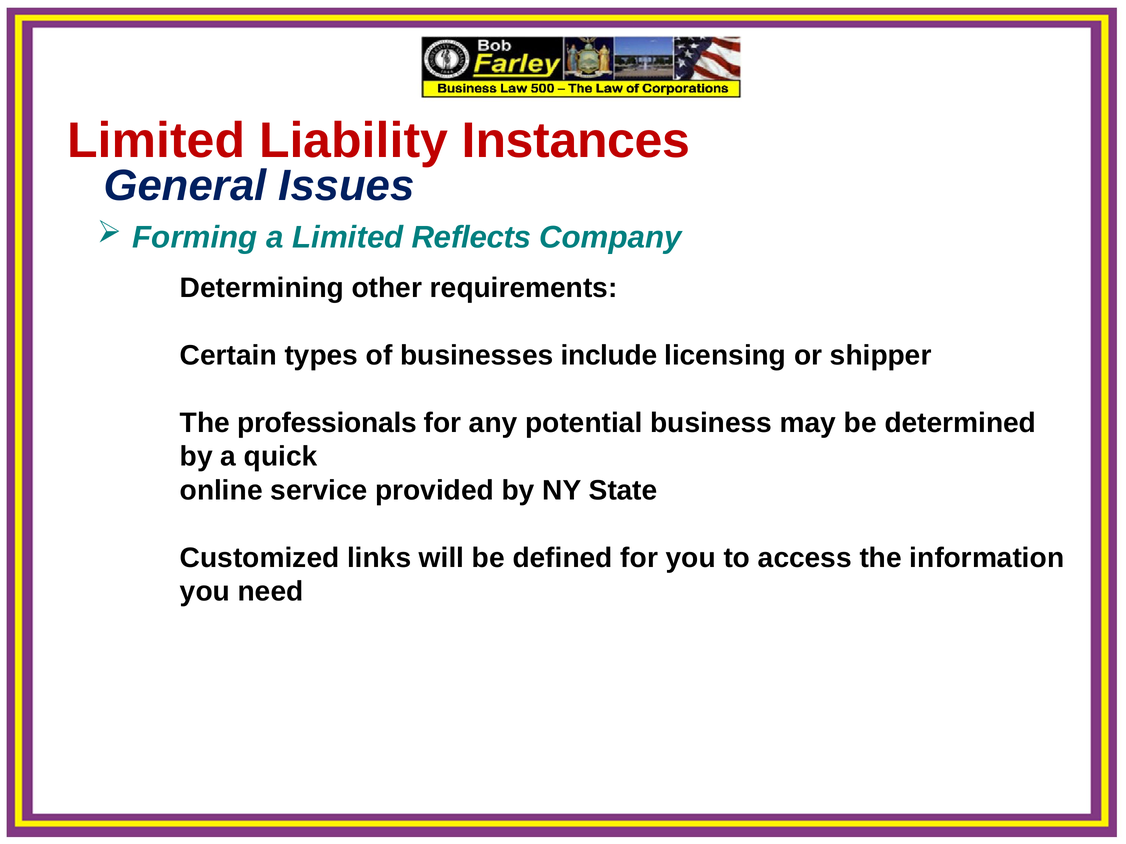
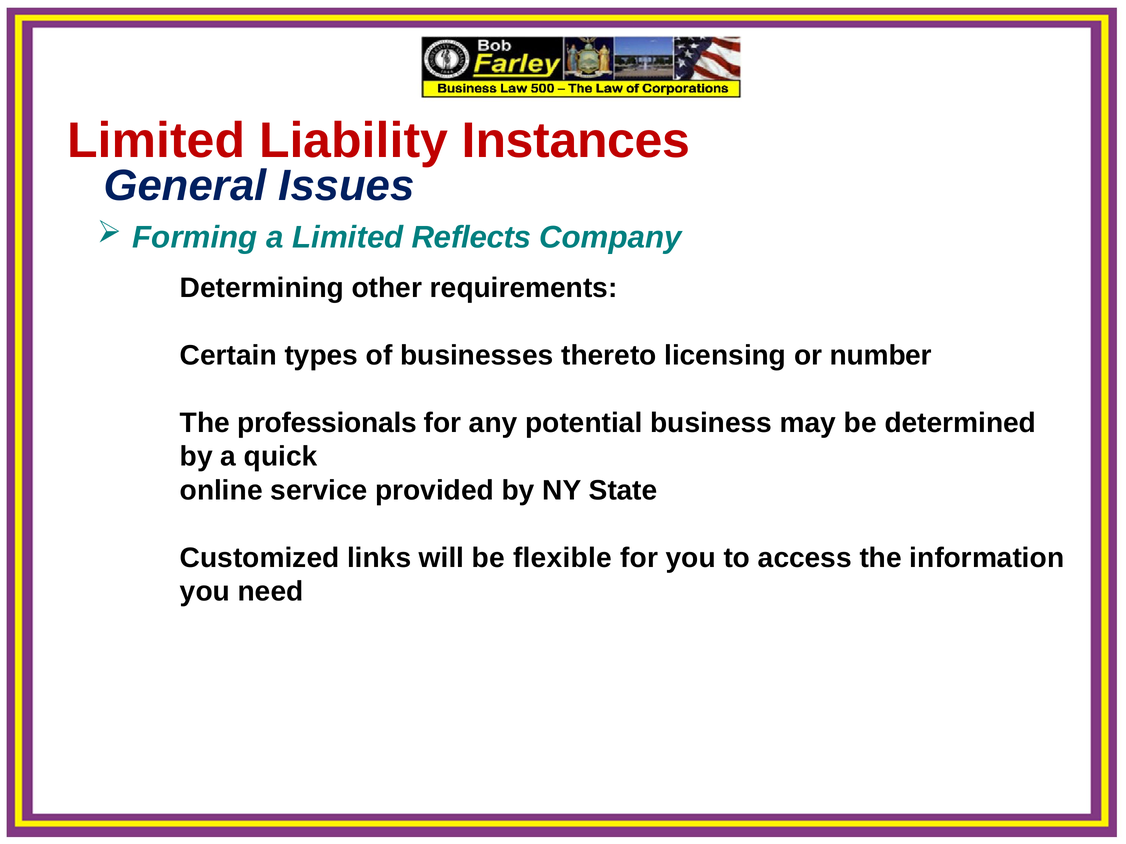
include: include -> thereto
shipper: shipper -> number
defined: defined -> flexible
